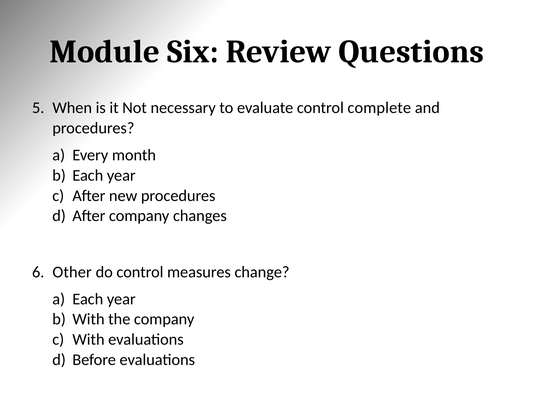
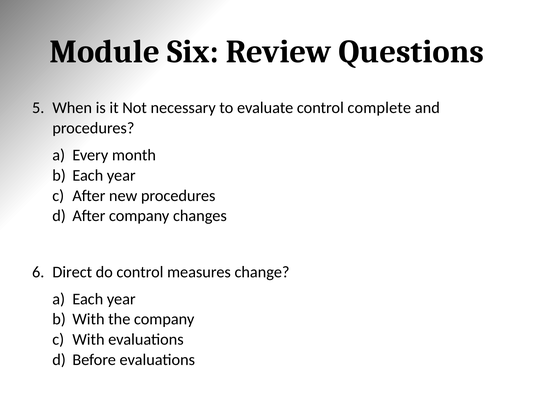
Other: Other -> Direct
